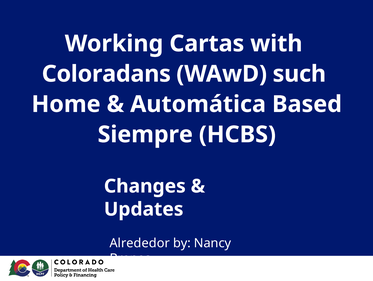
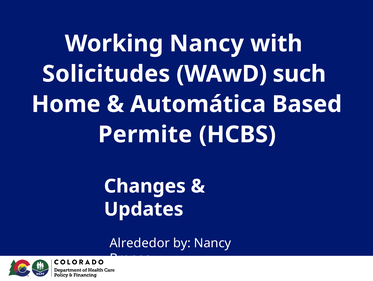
Working Cartas: Cartas -> Nancy
Coloradans: Coloradans -> Solicitudes
Siempre: Siempre -> Permite
